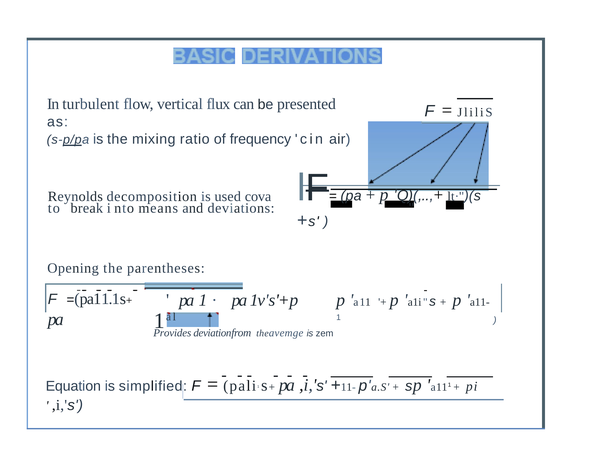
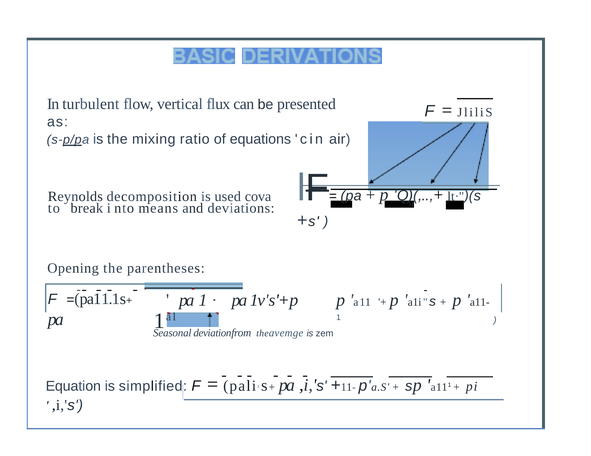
frequency: frequency -> equations
Provides: Provides -> Seasonal
